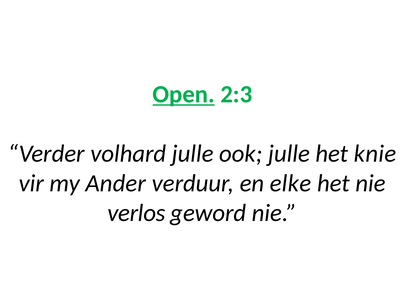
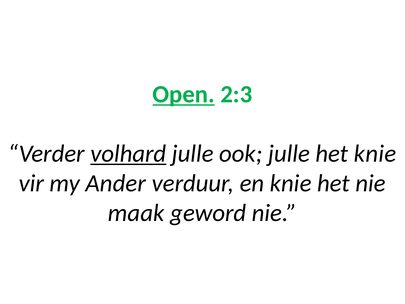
volhard underline: none -> present
en elke: elke -> knie
verlos: verlos -> maak
